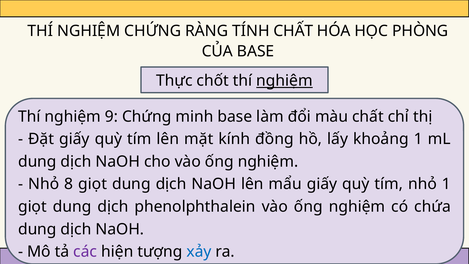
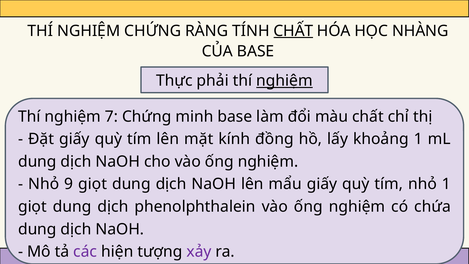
CHẤT at (293, 31) underline: none -> present
PHÒNG: PHÒNG -> NHÀNG
chốt: chốt -> phải
9: 9 -> 7
8: 8 -> 9
xảy colour: blue -> purple
